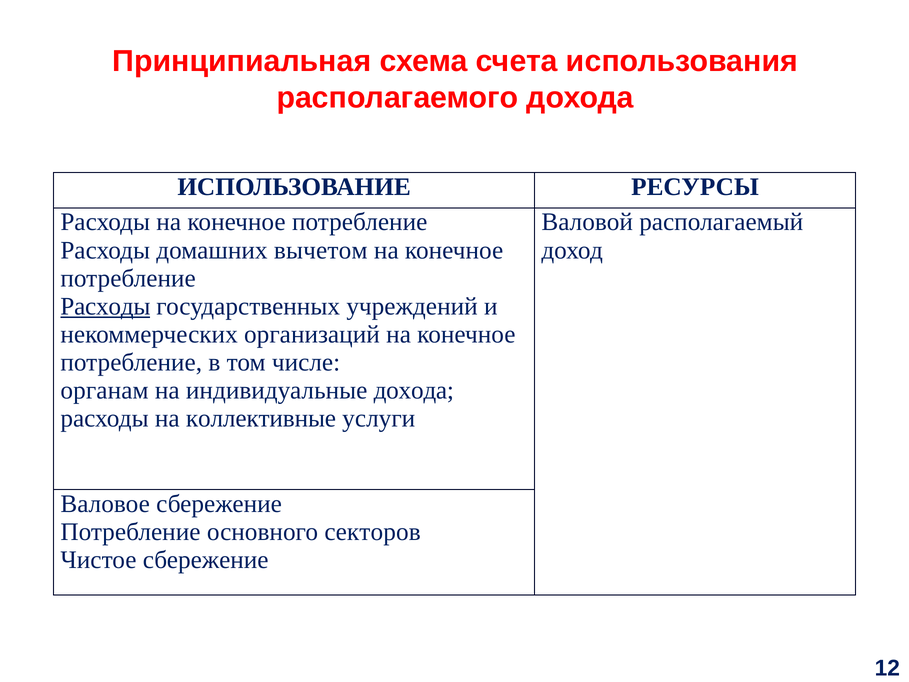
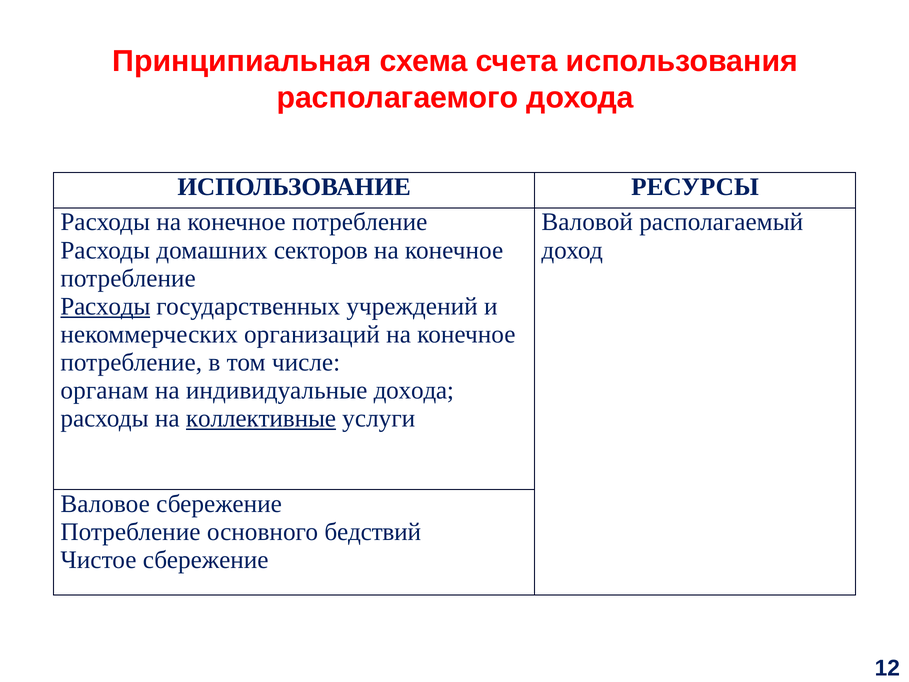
вычетом: вычетом -> секторов
коллективные underline: none -> present
секторов: секторов -> бедствий
